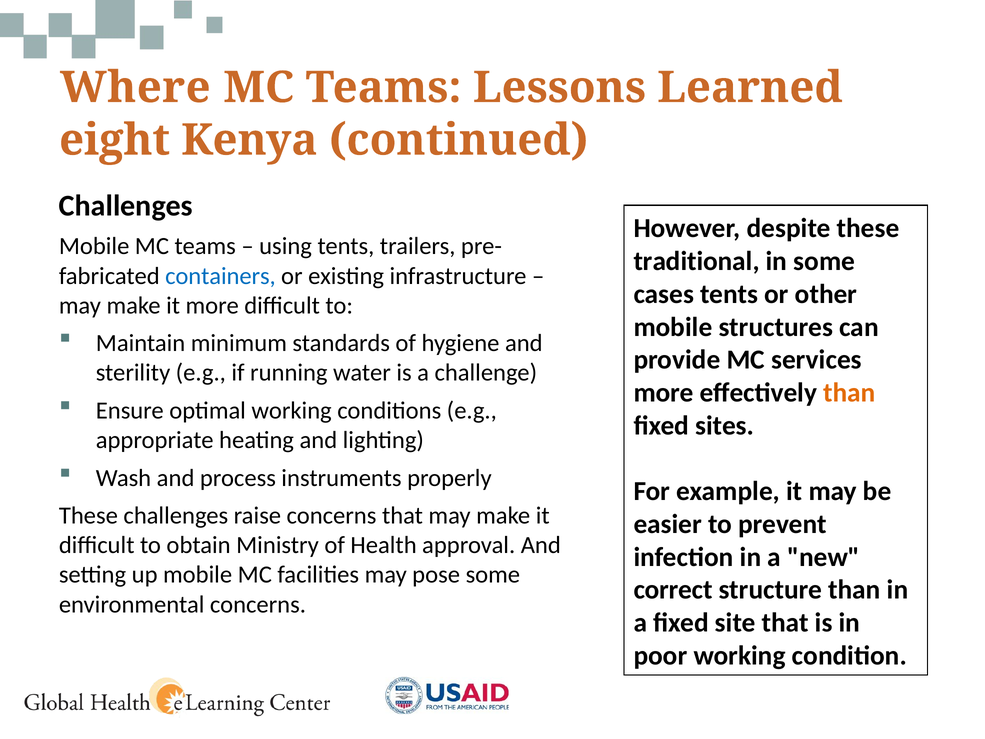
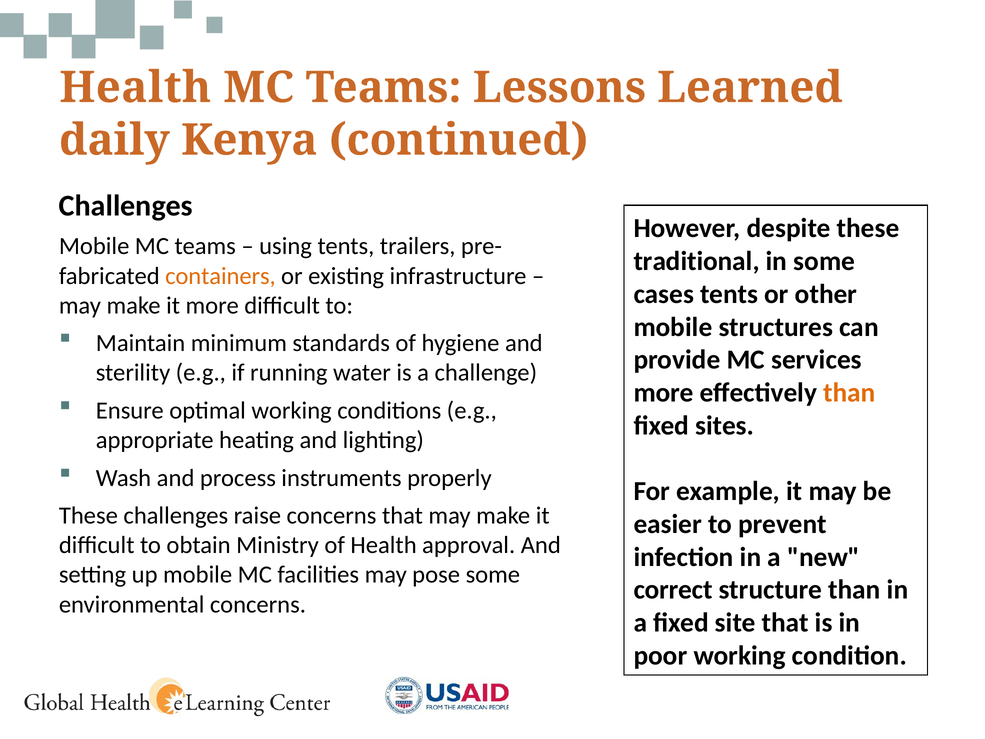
Where at (135, 88): Where -> Health
eight: eight -> daily
containers colour: blue -> orange
